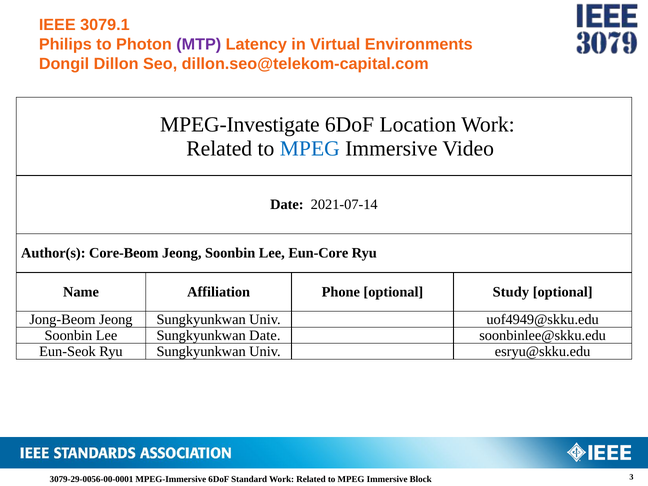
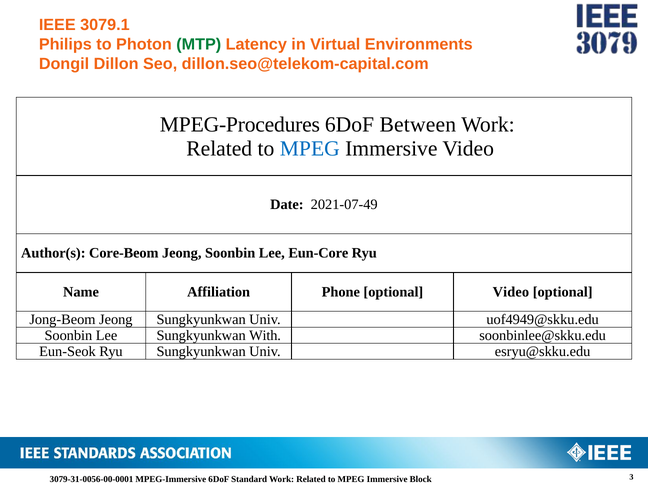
MTP colour: purple -> green
MPEG-Investigate: MPEG-Investigate -> MPEG-Procedures
Location: Location -> Between
2021-07-14: 2021-07-14 -> 2021-07-49
optional Study: Study -> Video
Sungkyunkwan Date: Date -> With
3079-29-0056-00-0001: 3079-29-0056-00-0001 -> 3079-31-0056-00-0001
